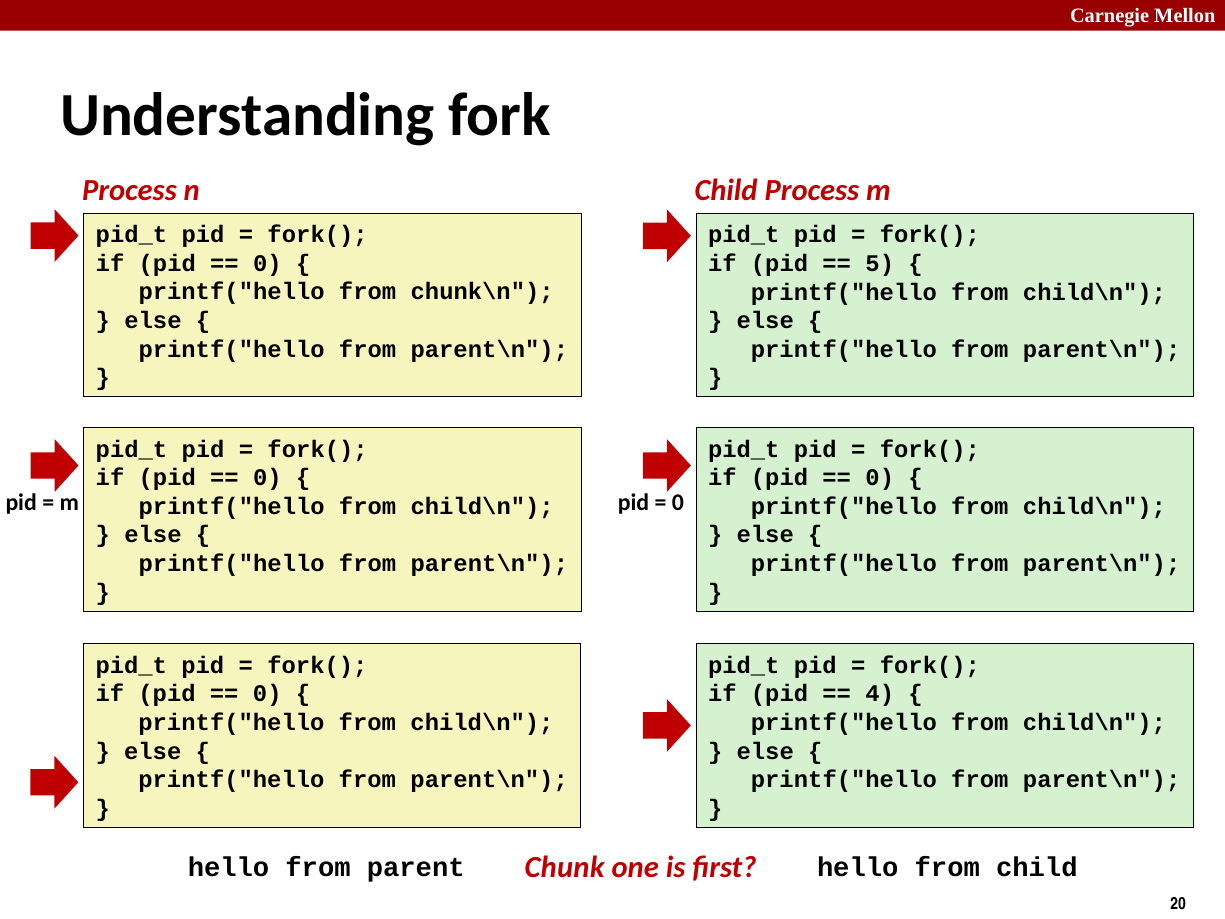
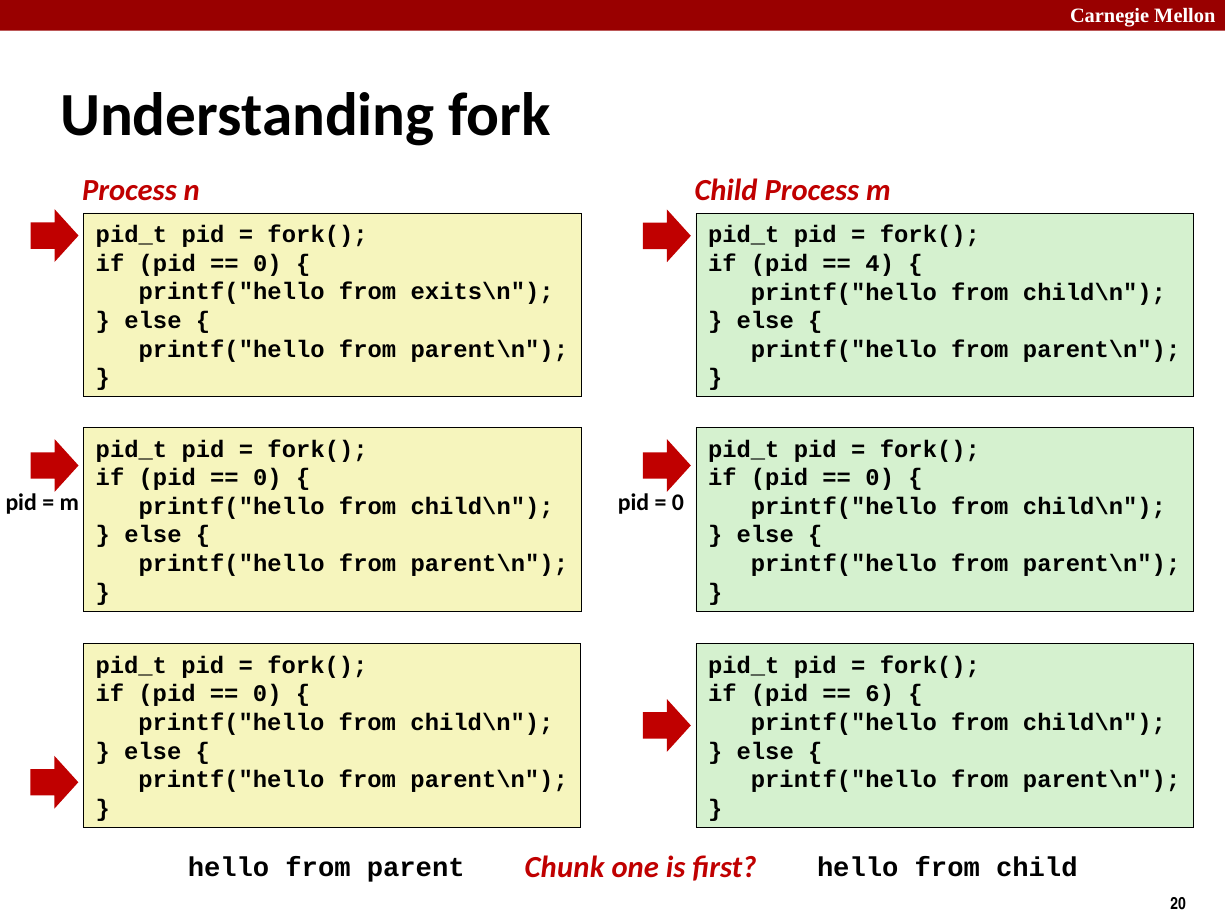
5: 5 -> 4
chunk\n: chunk\n -> exits\n
4: 4 -> 6
